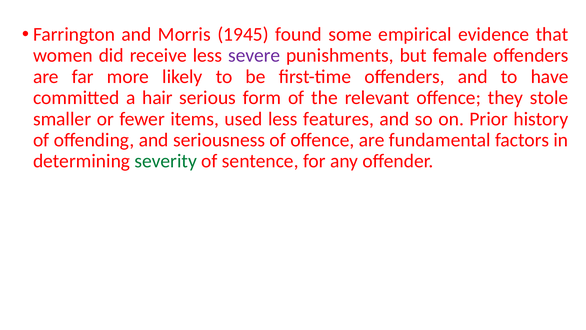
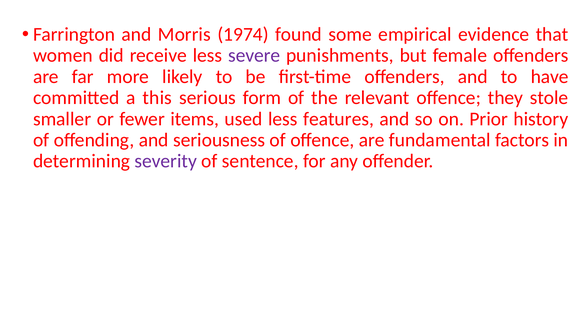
1945: 1945 -> 1974
hair: hair -> this
severity colour: green -> purple
